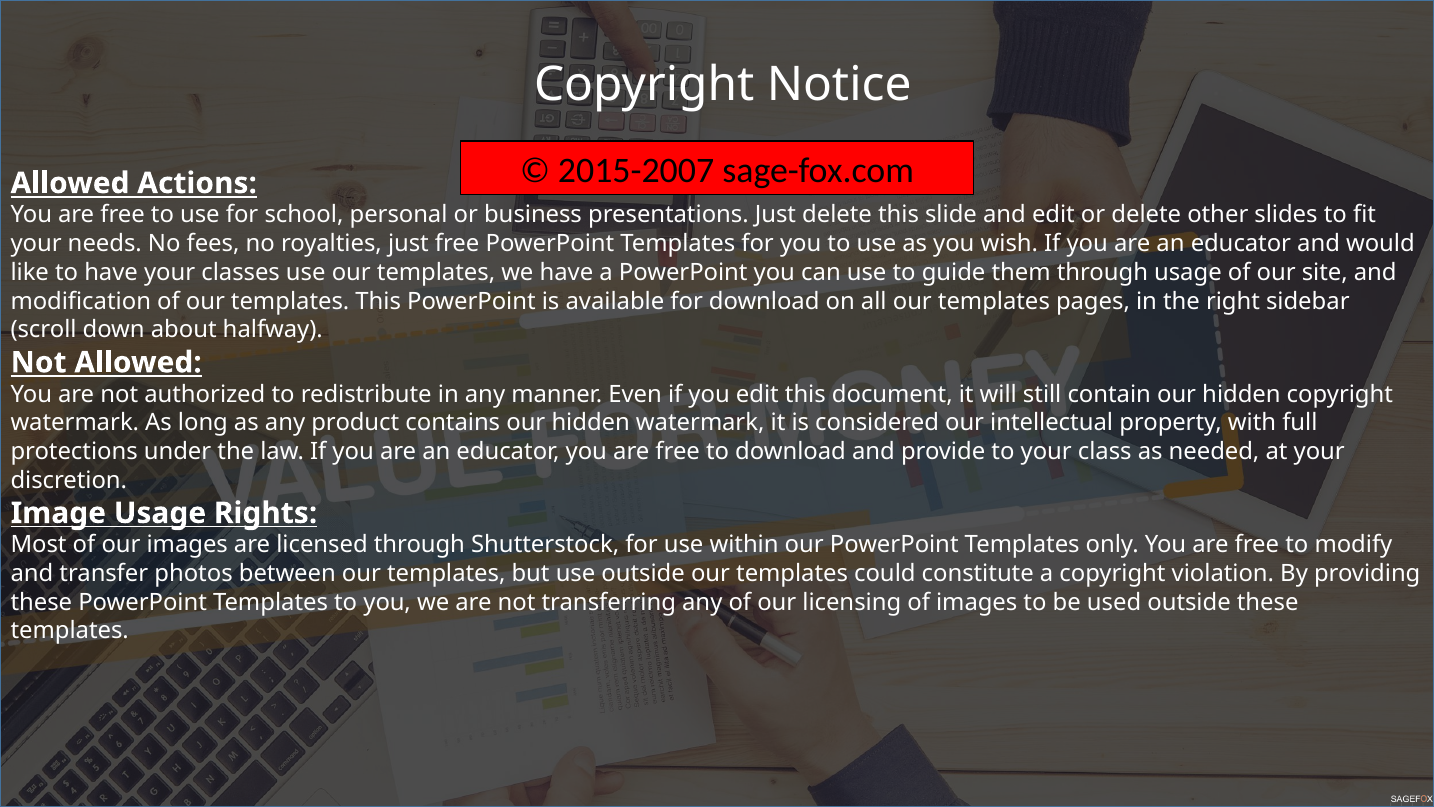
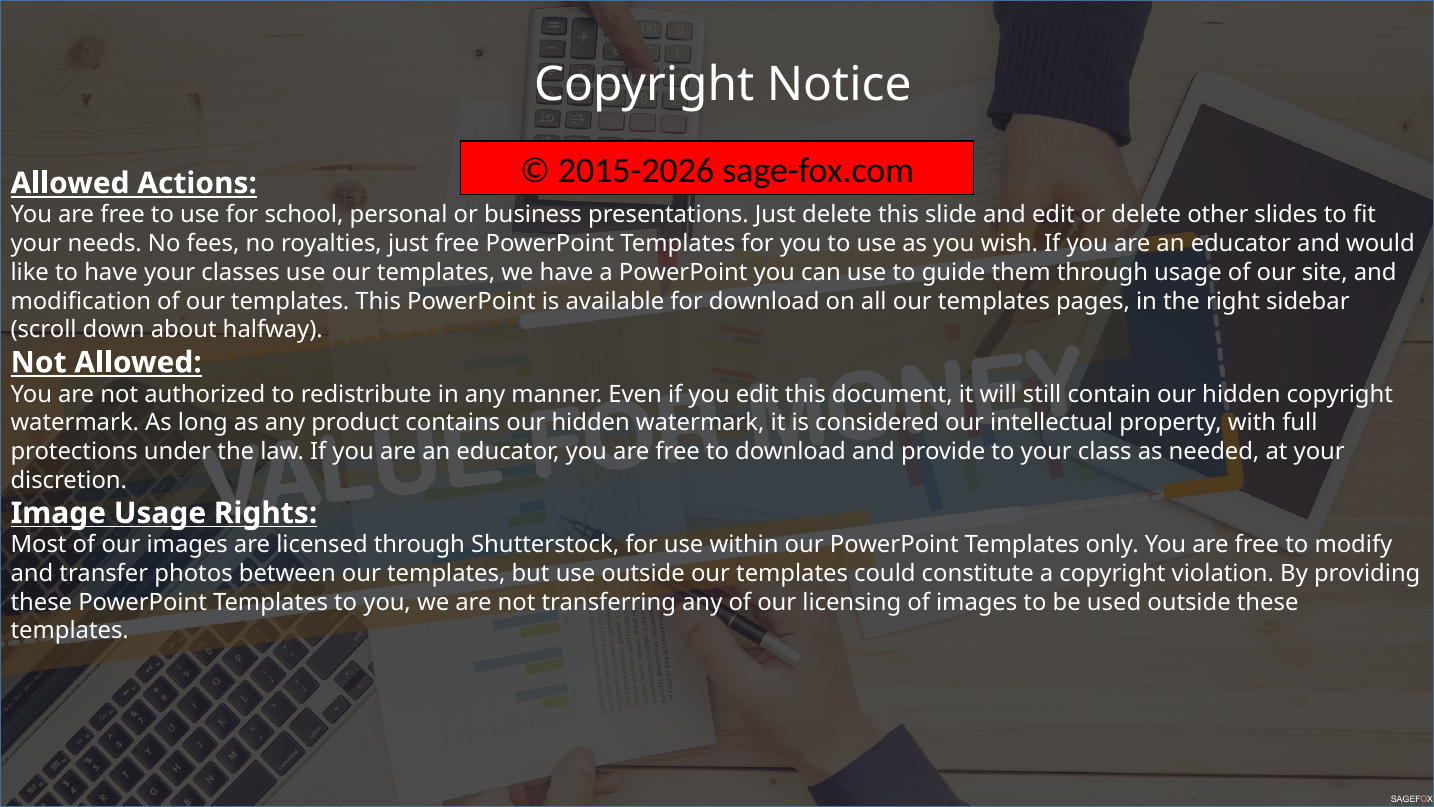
2015-2007: 2015-2007 -> 2015-2026
